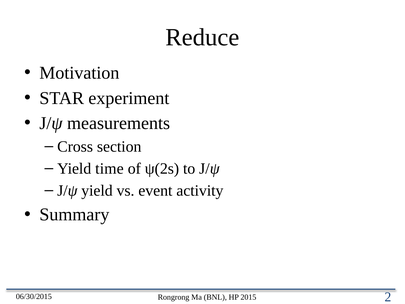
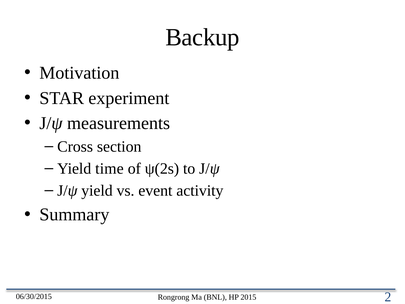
Reduce: Reduce -> Backup
